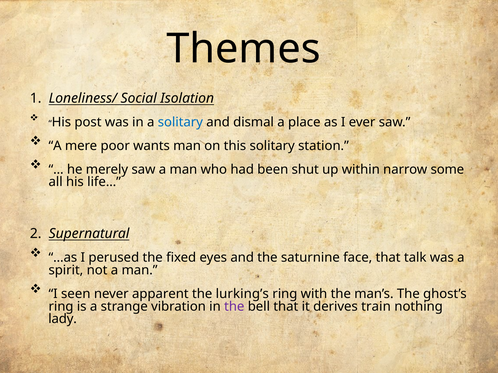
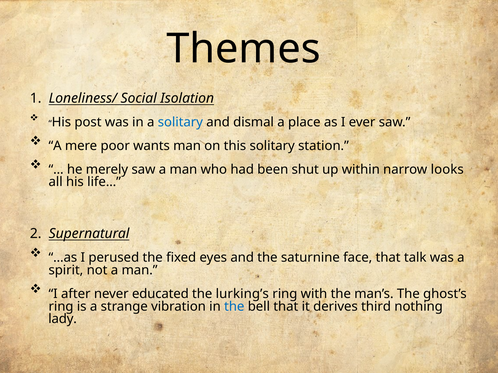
some: some -> looks
seen: seen -> after
apparent: apparent -> educated
the at (234, 307) colour: purple -> blue
train: train -> third
